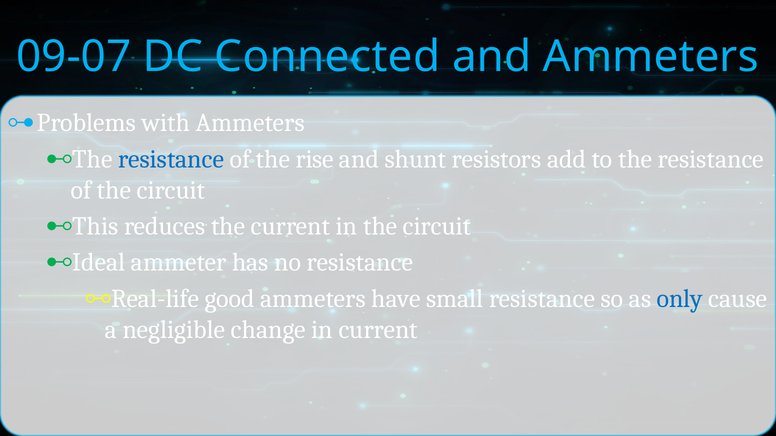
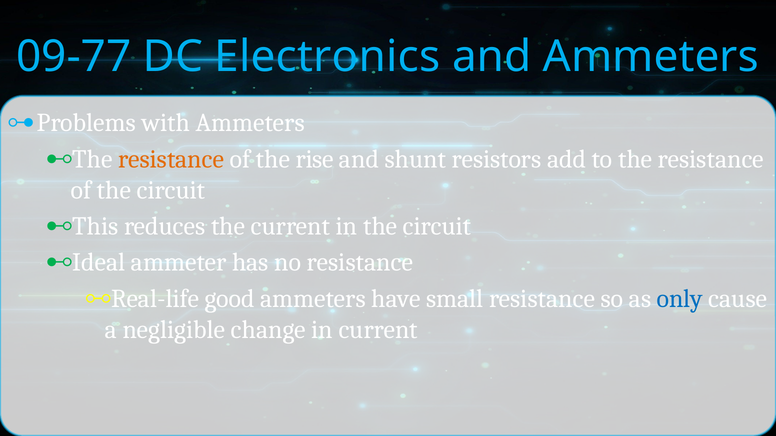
09-07: 09-07 -> 09-77
Connected: Connected -> Electronics
resistance at (171, 159) colour: blue -> orange
